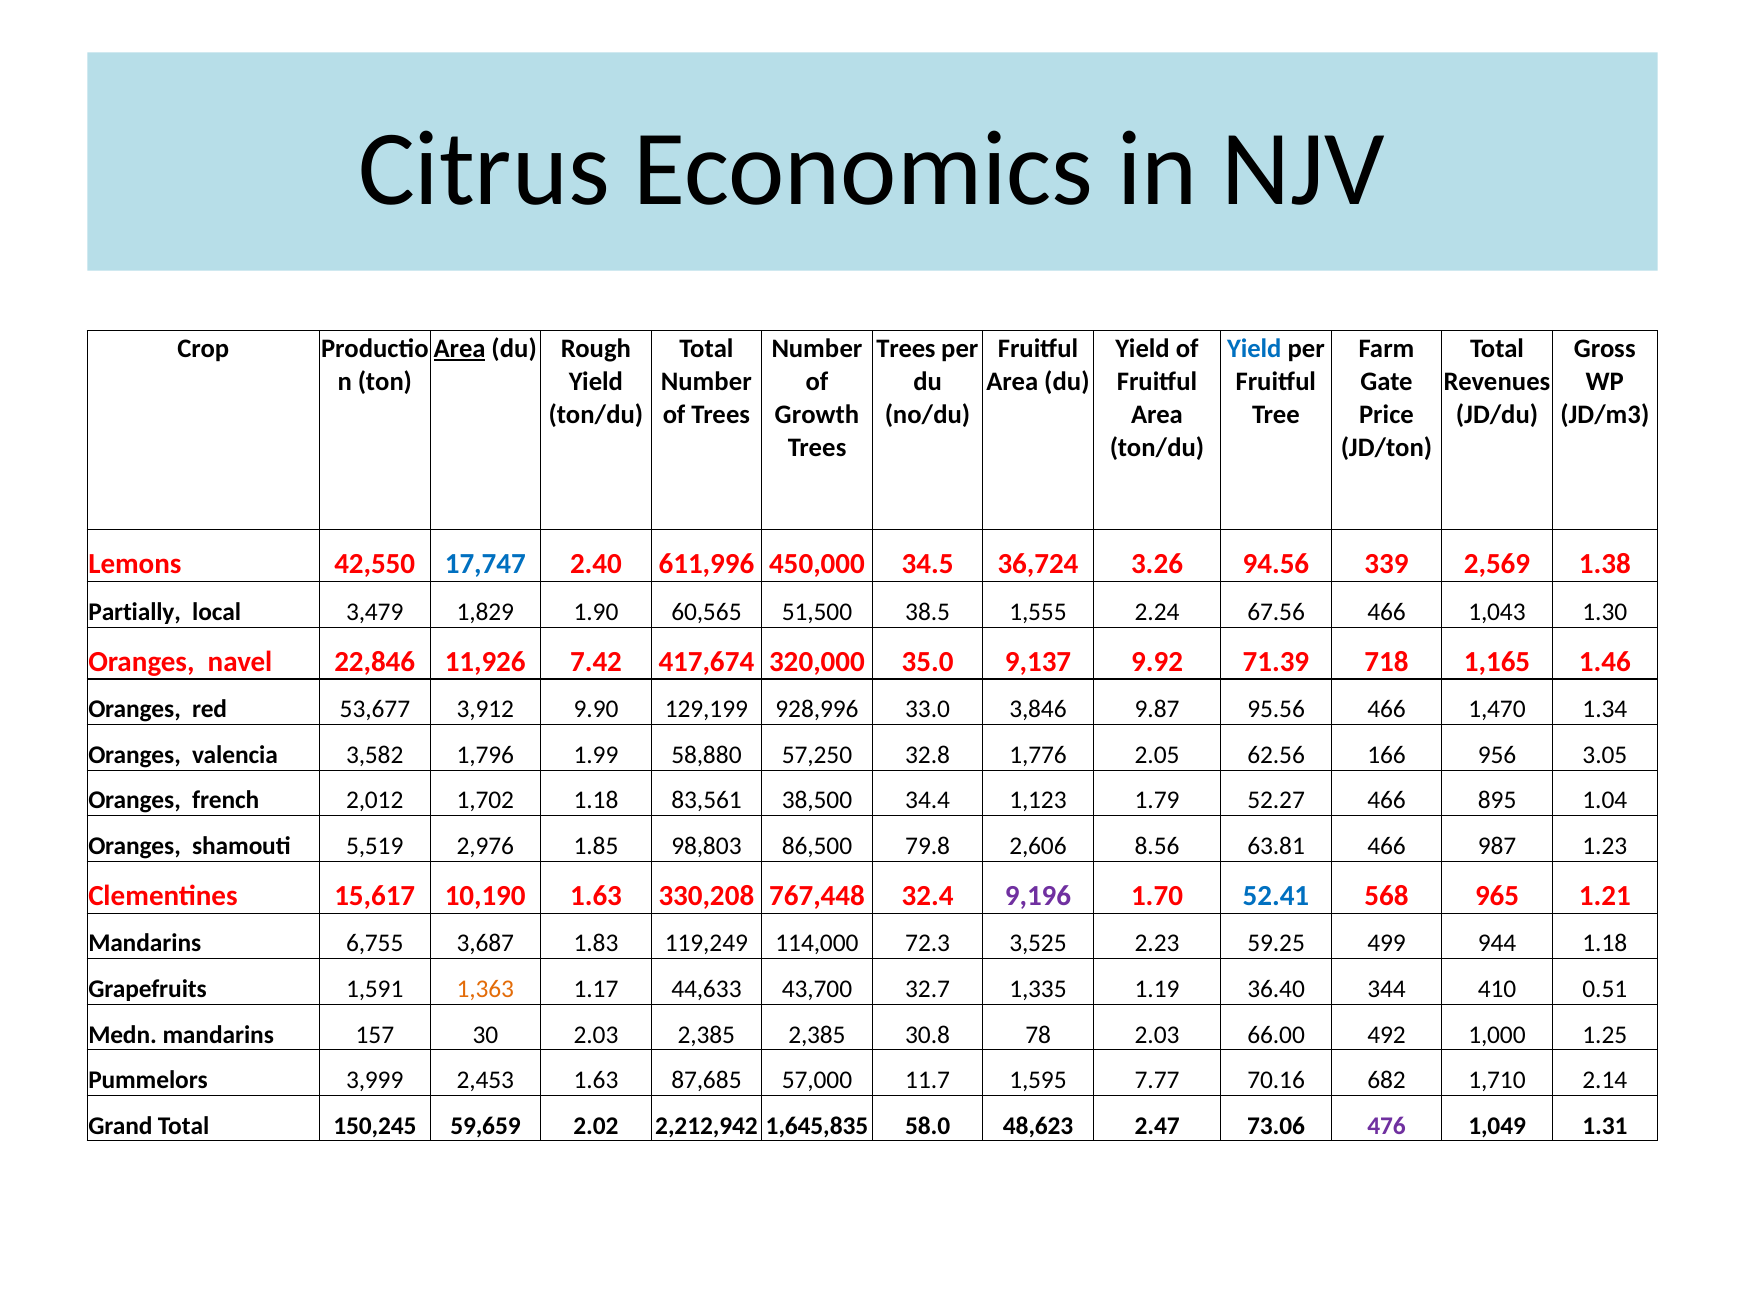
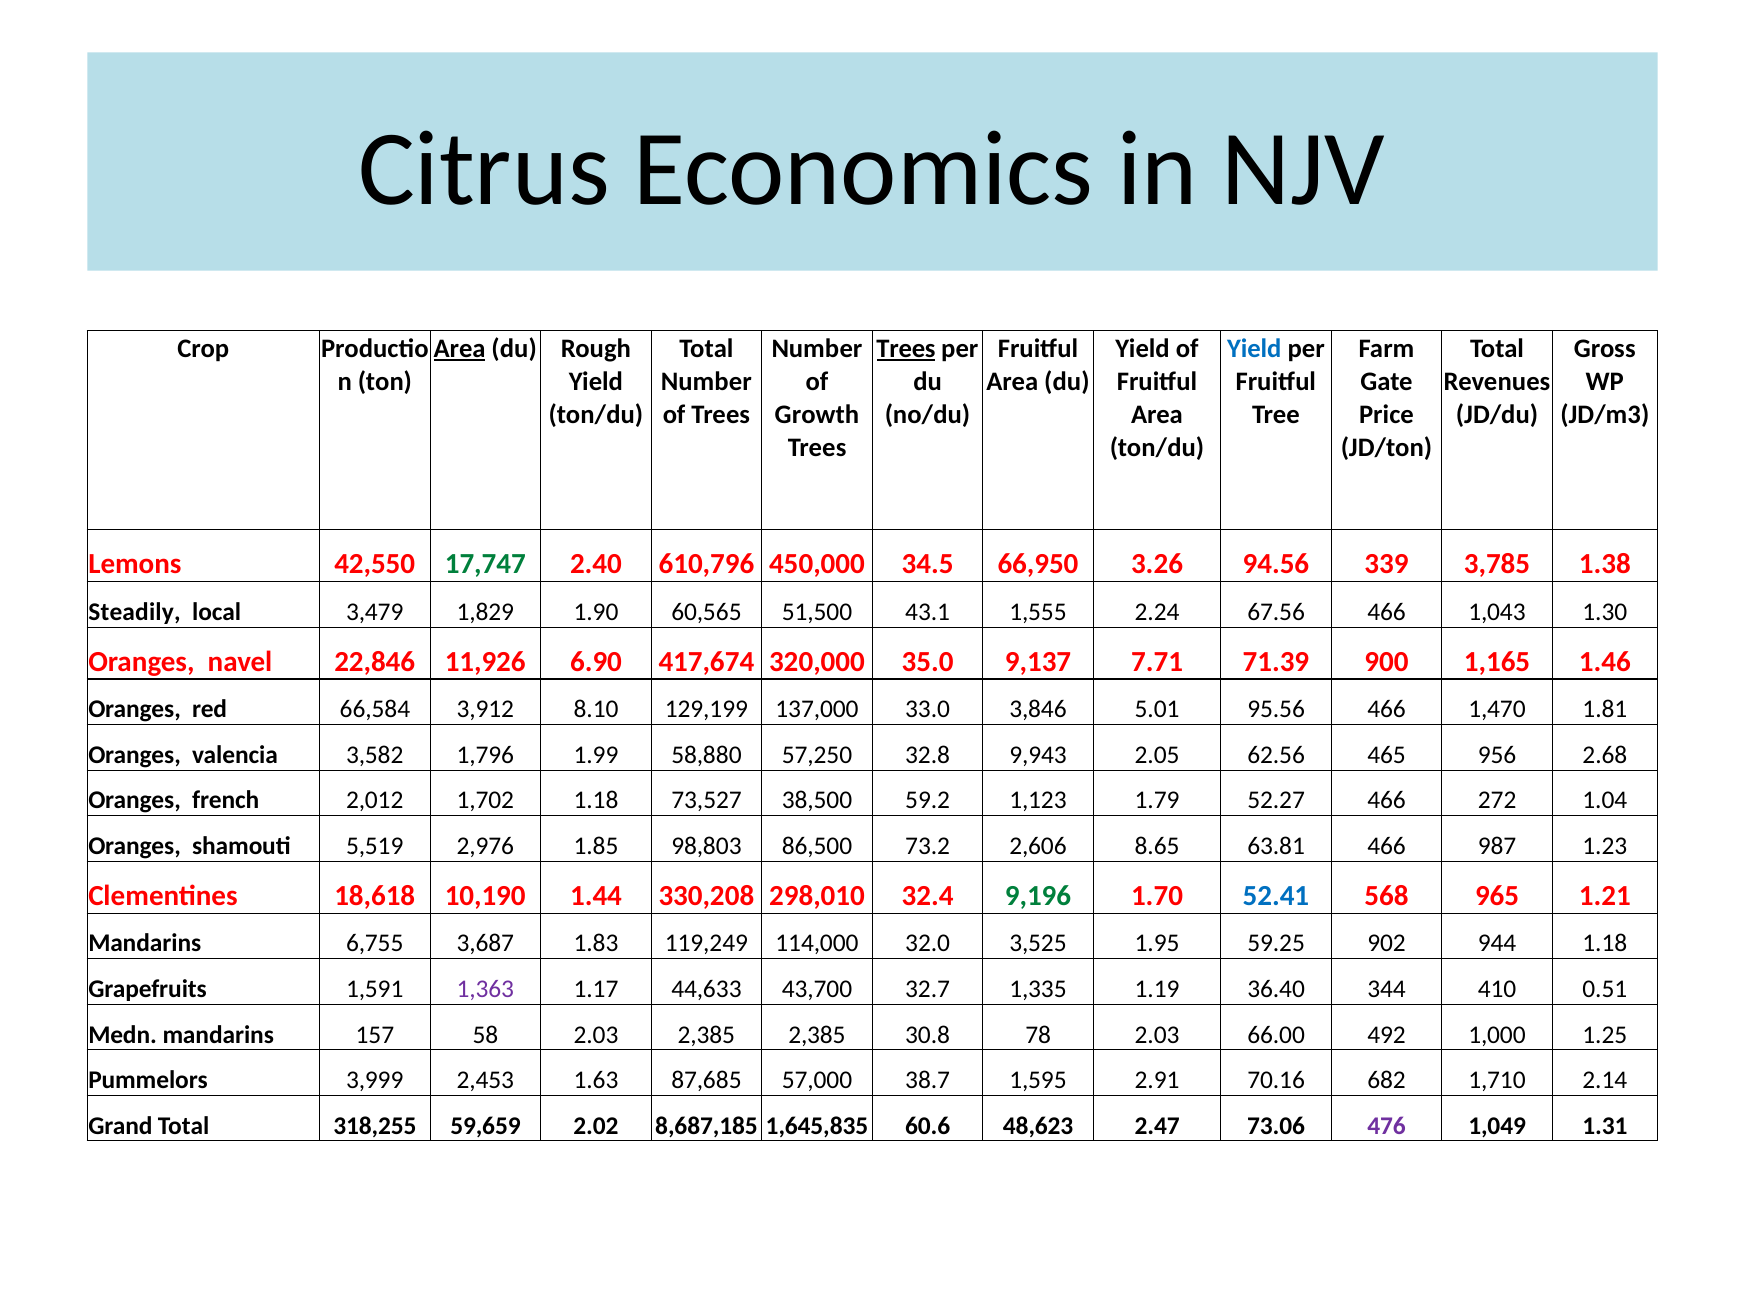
Trees at (906, 349) underline: none -> present
17,747 colour: blue -> green
611,996: 611,996 -> 610,796
36,724: 36,724 -> 66,950
2,569: 2,569 -> 3,785
Partially: Partially -> Steadily
38.5: 38.5 -> 43.1
7.42: 7.42 -> 6.90
9.92: 9.92 -> 7.71
718: 718 -> 900
53,677: 53,677 -> 66,584
9.90: 9.90 -> 8.10
928,996: 928,996 -> 137,000
9.87: 9.87 -> 5.01
1.34: 1.34 -> 1.81
1,776: 1,776 -> 9,943
166: 166 -> 465
3.05: 3.05 -> 2.68
83,561: 83,561 -> 73,527
34.4: 34.4 -> 59.2
895: 895 -> 272
79.8: 79.8 -> 73.2
8.56: 8.56 -> 8.65
15,617: 15,617 -> 18,618
10,190 1.63: 1.63 -> 1.44
767,448: 767,448 -> 298,010
9,196 colour: purple -> green
72.3: 72.3 -> 32.0
2.23: 2.23 -> 1.95
499: 499 -> 902
1,363 colour: orange -> purple
30: 30 -> 58
11.7: 11.7 -> 38.7
7.77: 7.77 -> 2.91
150,245: 150,245 -> 318,255
2,212,942: 2,212,942 -> 8,687,185
58.0: 58.0 -> 60.6
